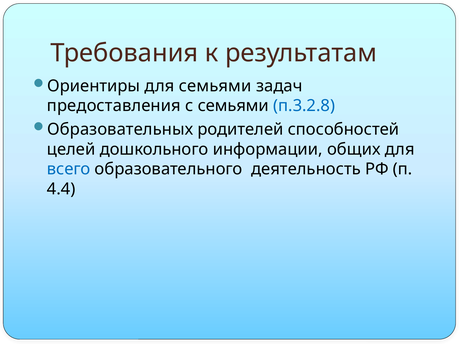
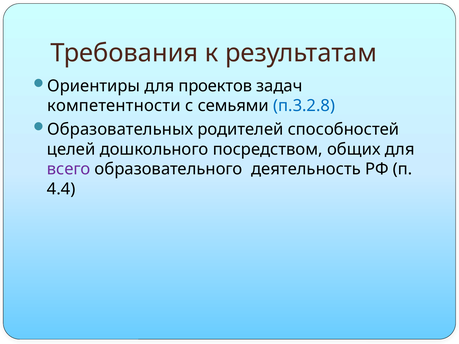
для семьями: семьями -> проектов
предоставления: предоставления -> компетентности
информации: информации -> посредством
всего colour: blue -> purple
